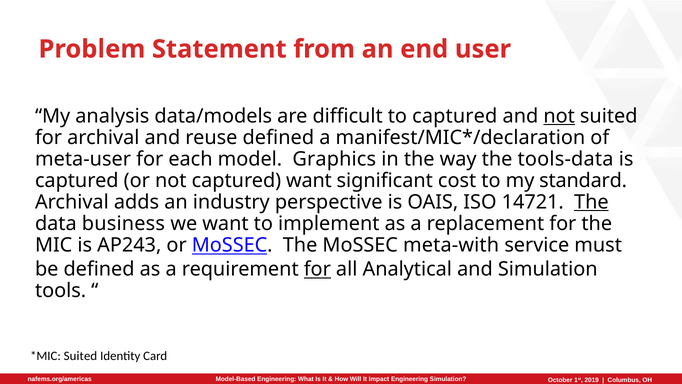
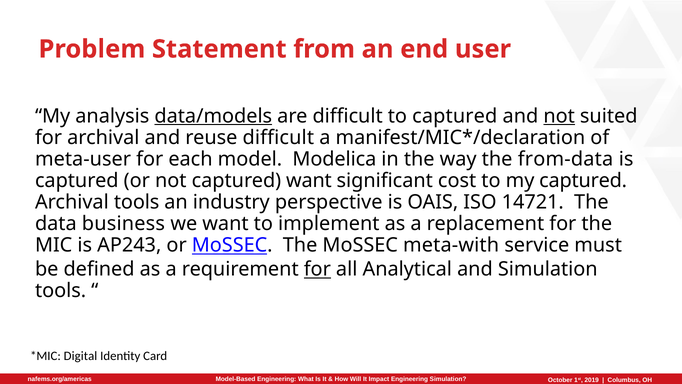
data/models underline: none -> present
reuse defined: defined -> difficult
Graphics: Graphics -> Modelica
tools-data: tools-data -> from-data
my standard: standard -> captured
Archival adds: adds -> tools
The at (591, 202) underline: present -> none
Suited at (80, 356): Suited -> Digital
